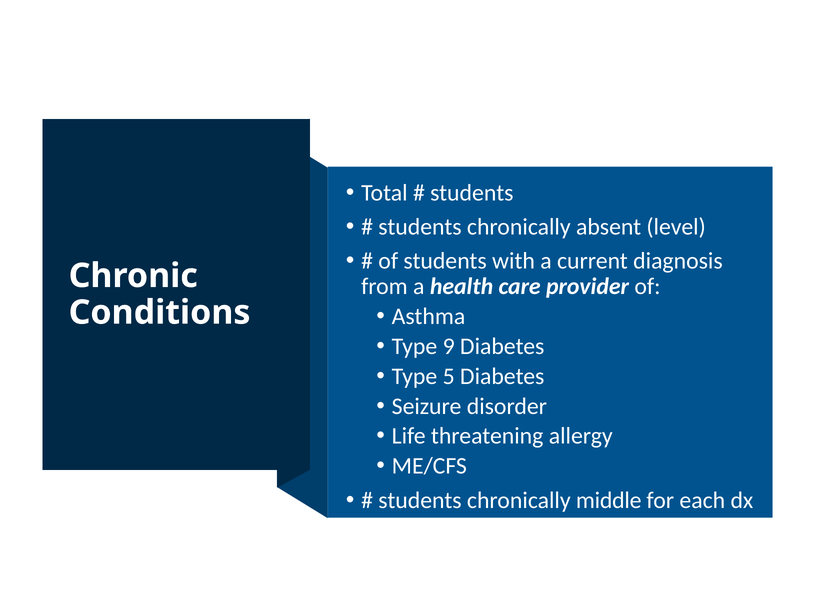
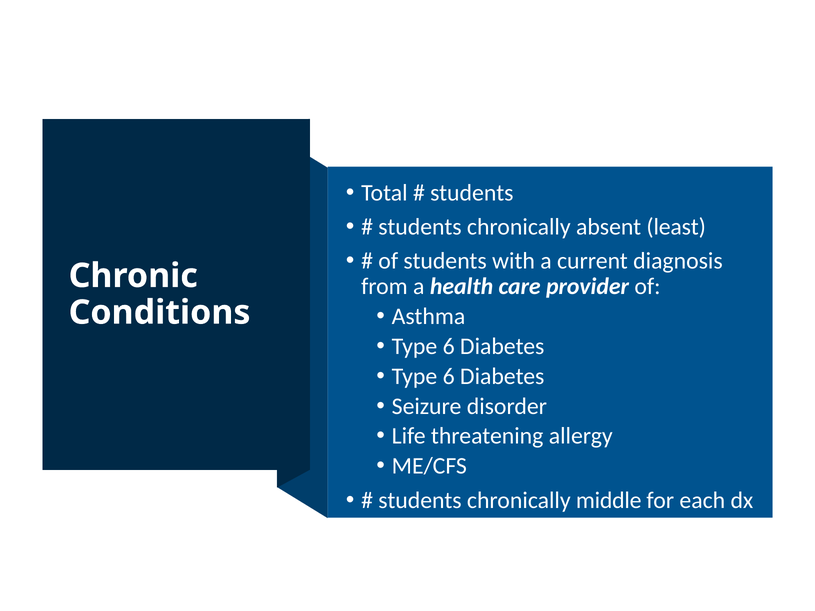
level: level -> least
9 at (449, 347): 9 -> 6
5 at (449, 376): 5 -> 6
